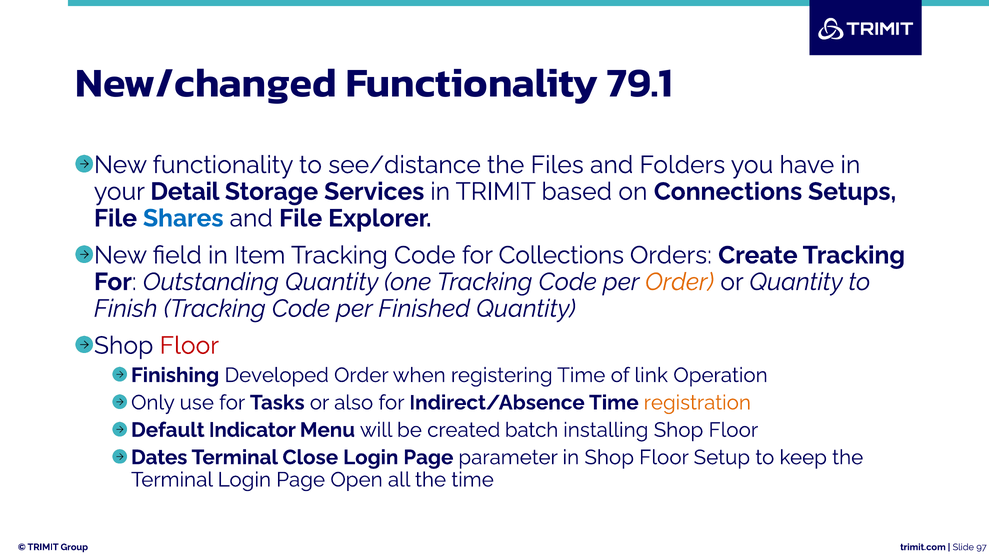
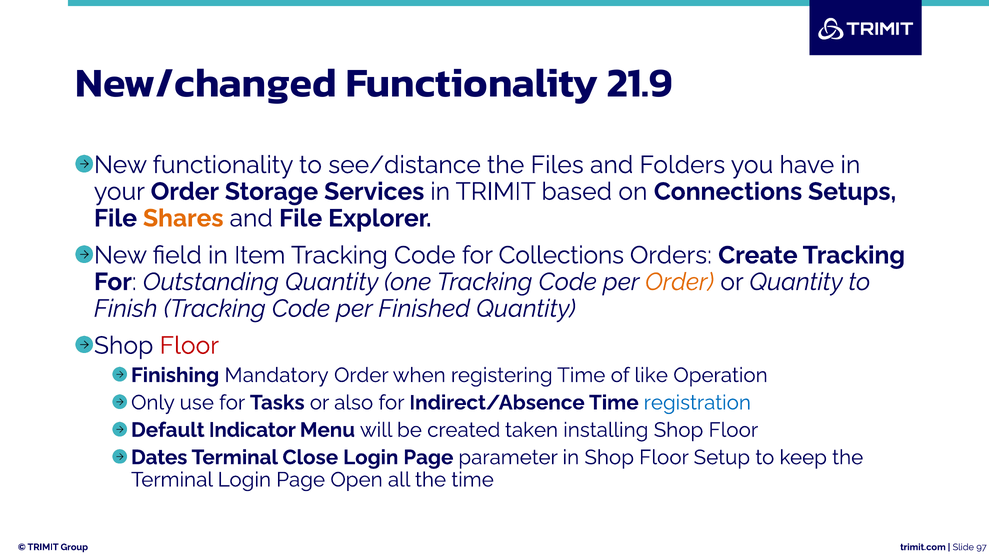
79.1: 79.1 -> 21.9
your Detail: Detail -> Order
Shares colour: blue -> orange
Developed: Developed -> Mandatory
link: link -> like
registration colour: orange -> blue
batch: batch -> taken
